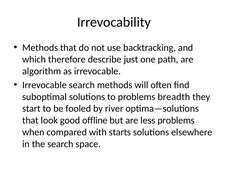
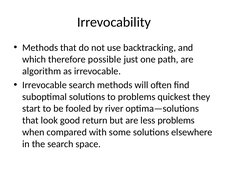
describe: describe -> possible
breadth: breadth -> quickest
offline: offline -> return
starts: starts -> some
